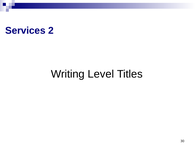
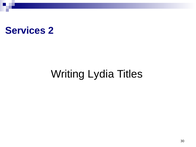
Level: Level -> Lydia
